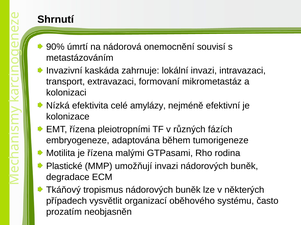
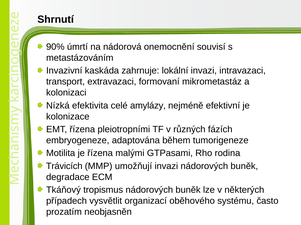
Plastické: Plastické -> Trávicích
